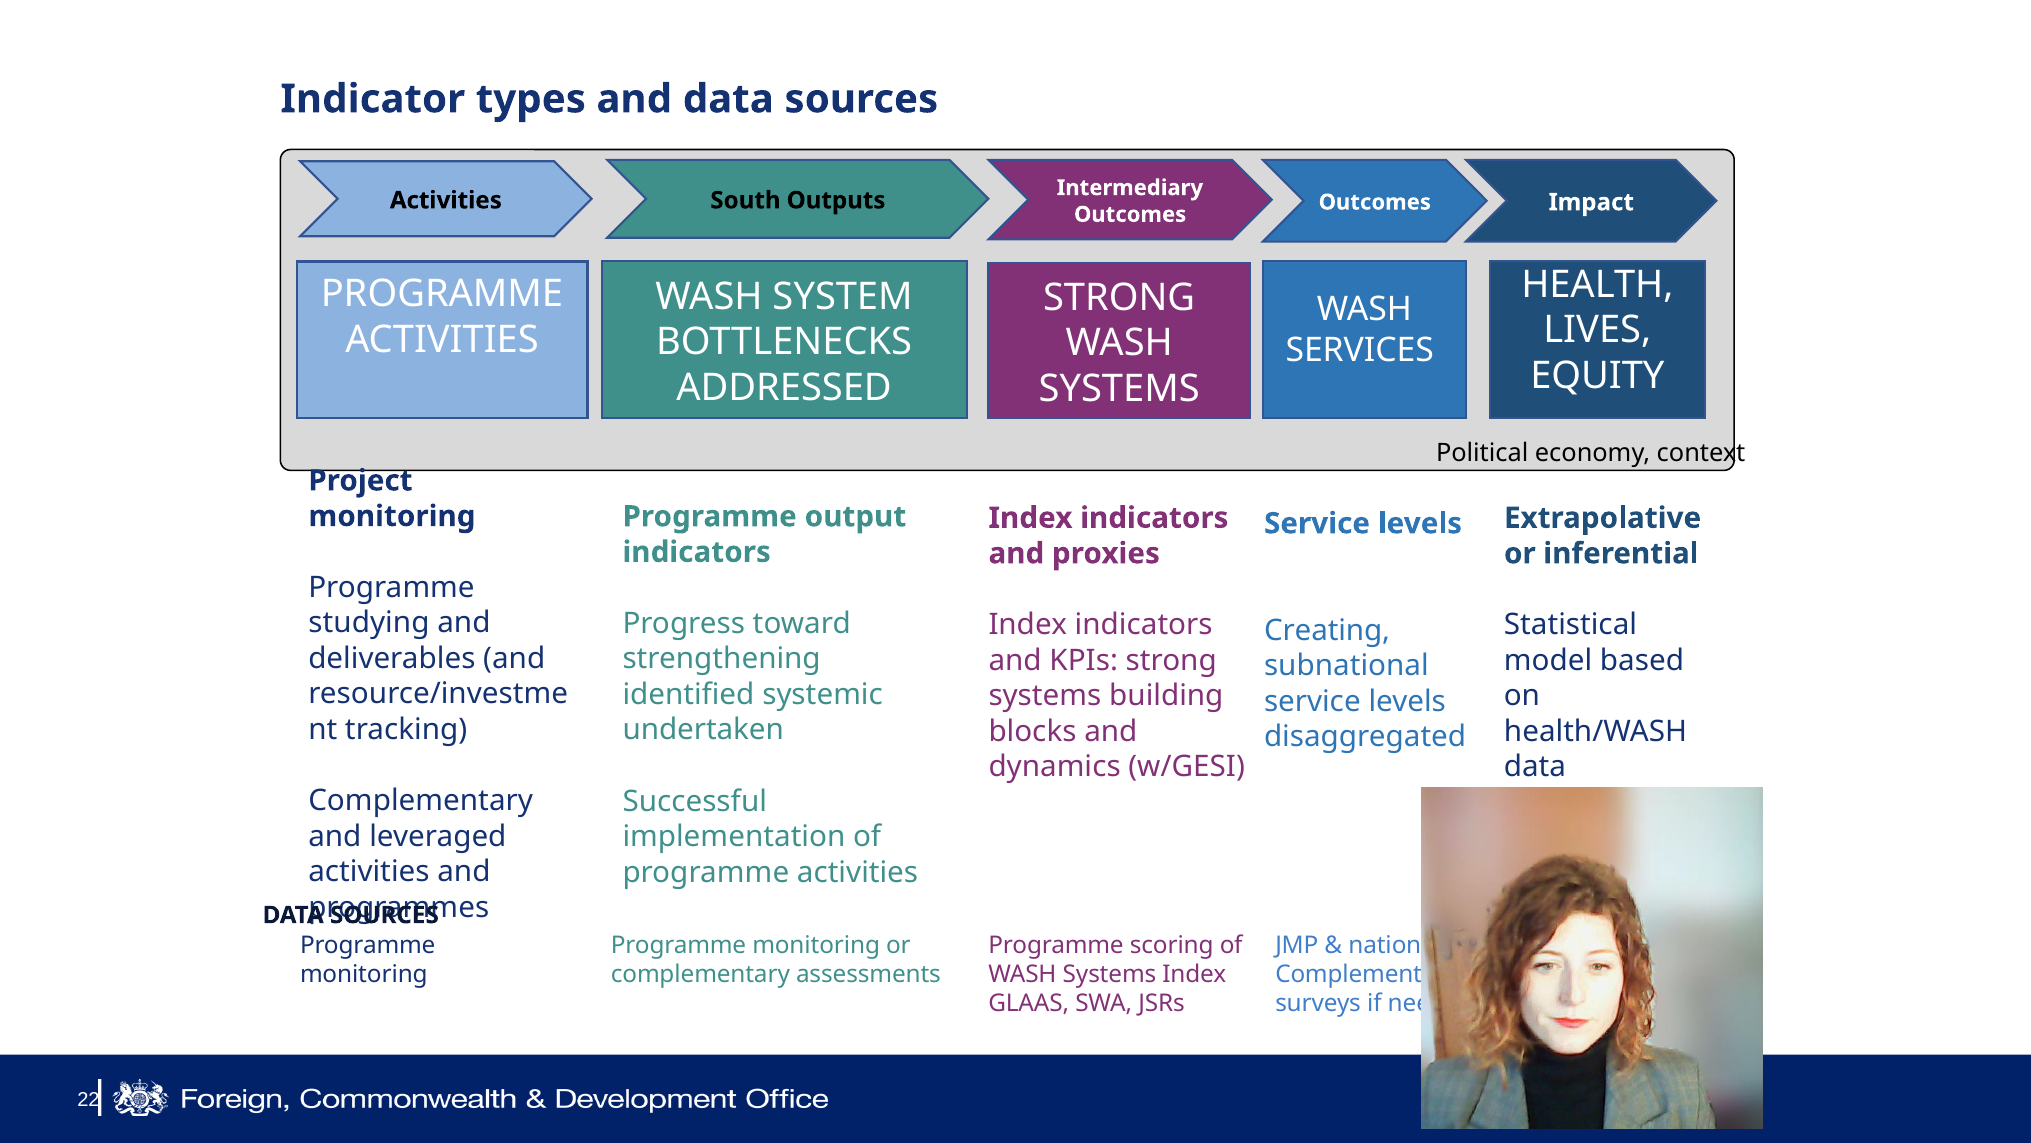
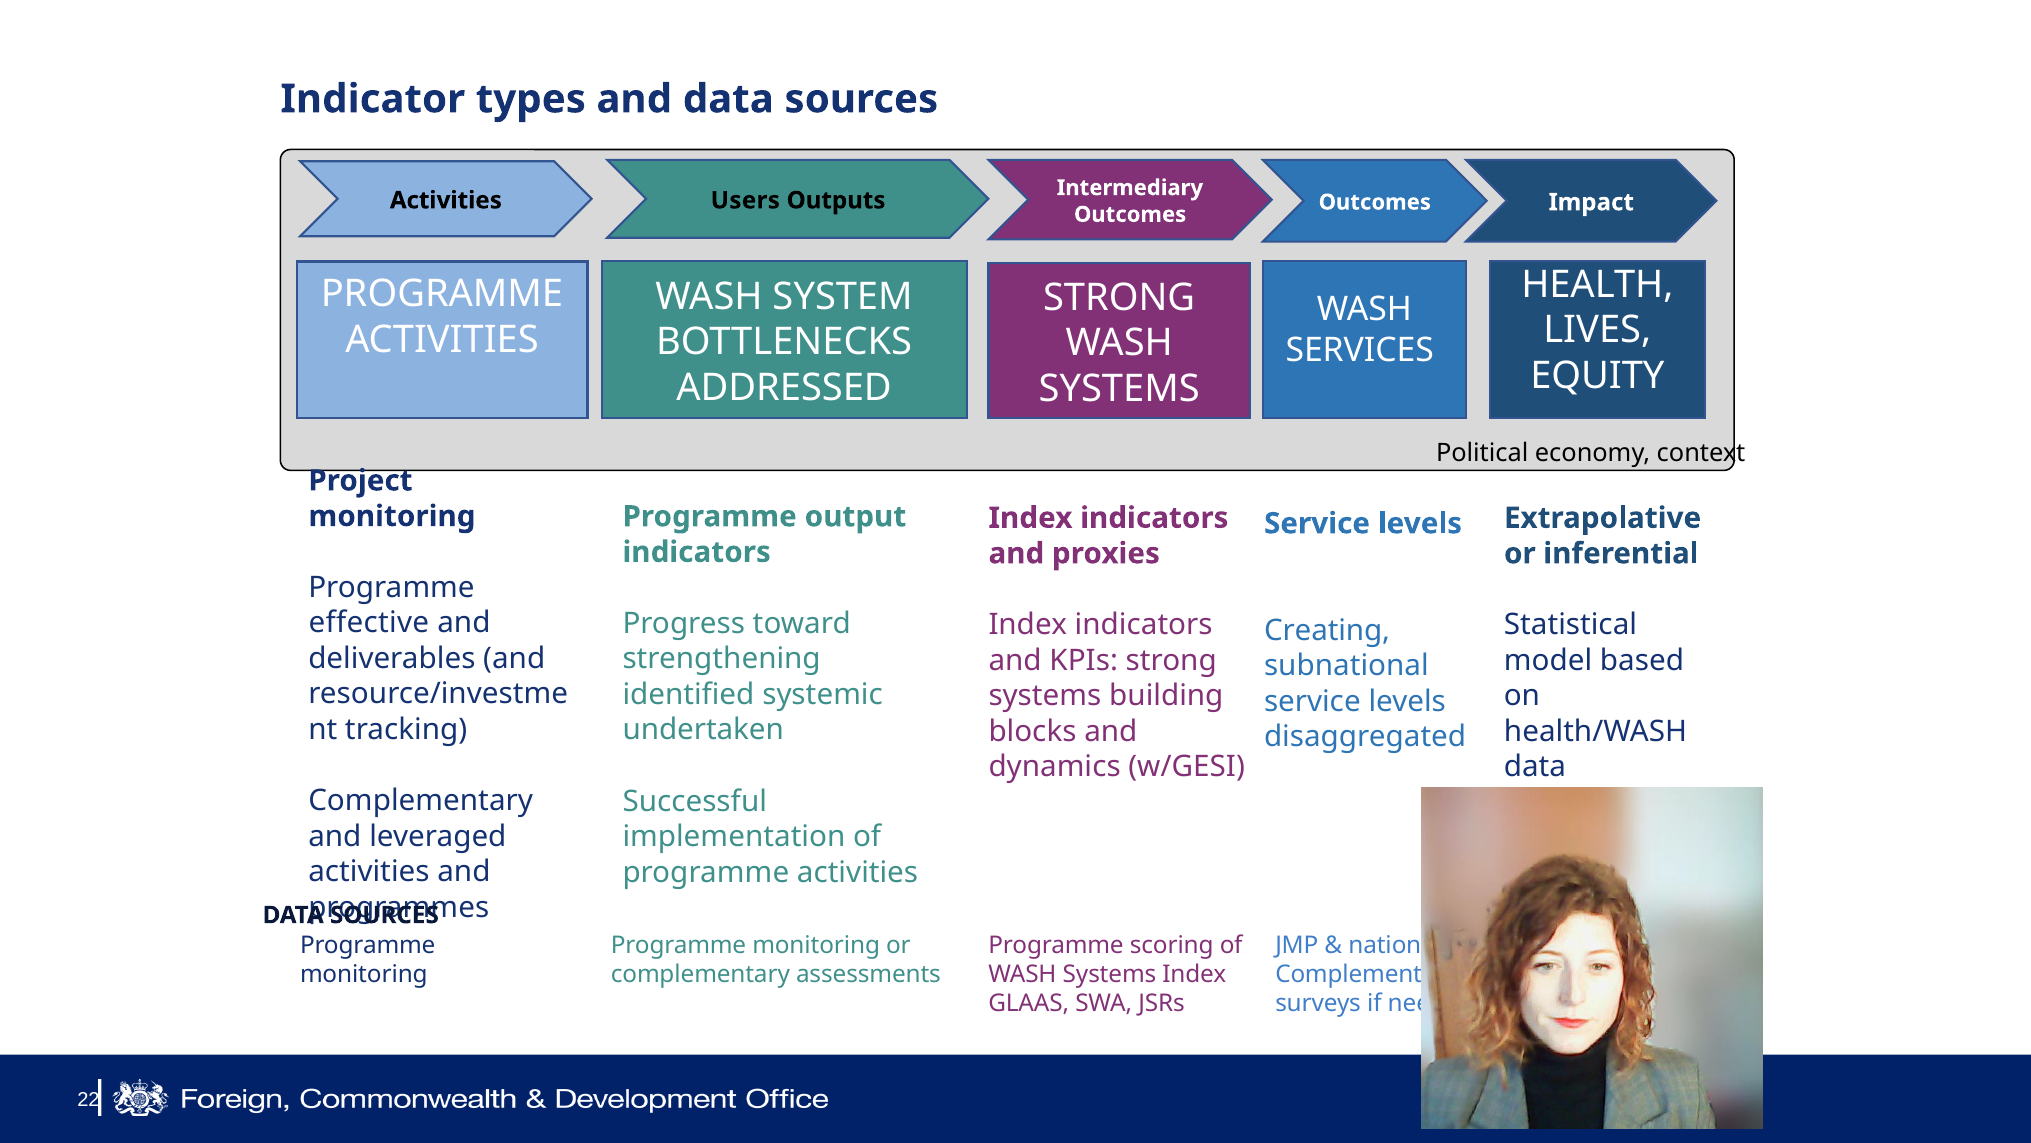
South: South -> Users
studying: studying -> effective
